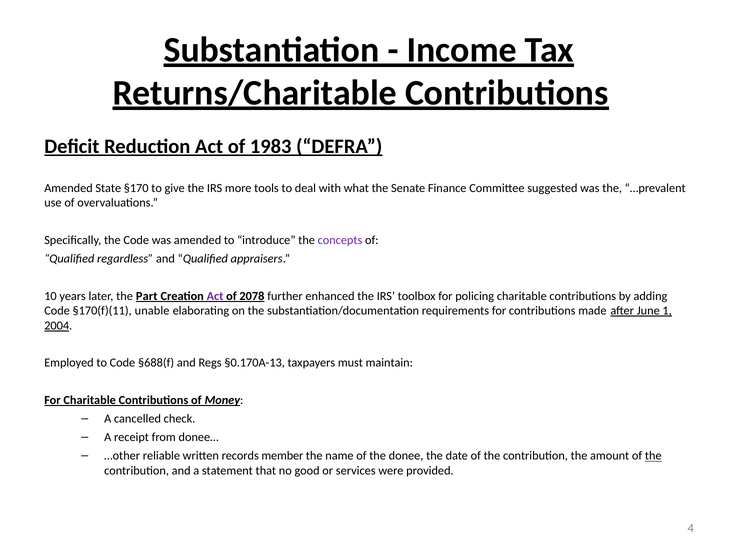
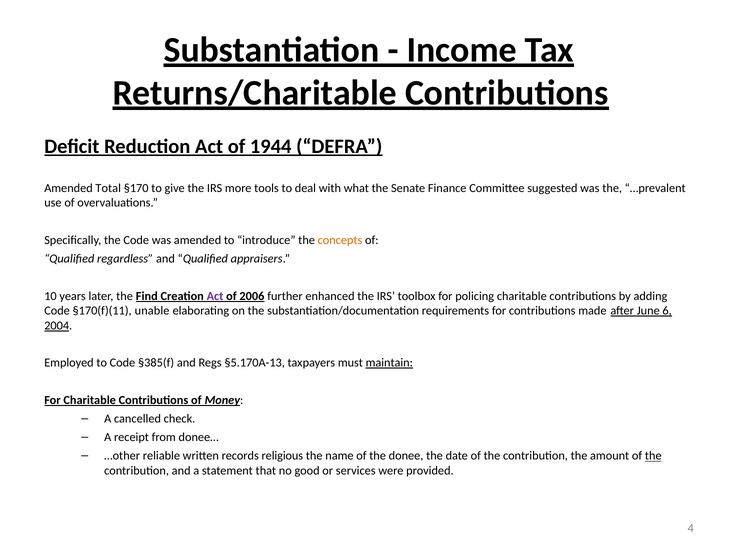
1983: 1983 -> 1944
State: State -> Total
concepts colour: purple -> orange
Part: Part -> Find
2078: 2078 -> 2006
1: 1 -> 6
§688(f: §688(f -> §385(f
§0.170A-13: §0.170A-13 -> §5.170A-13
maintain underline: none -> present
member: member -> religious
